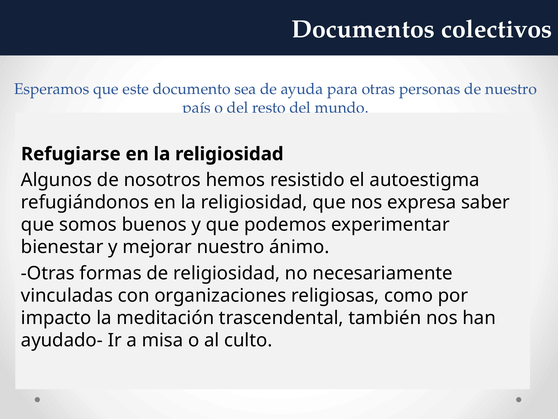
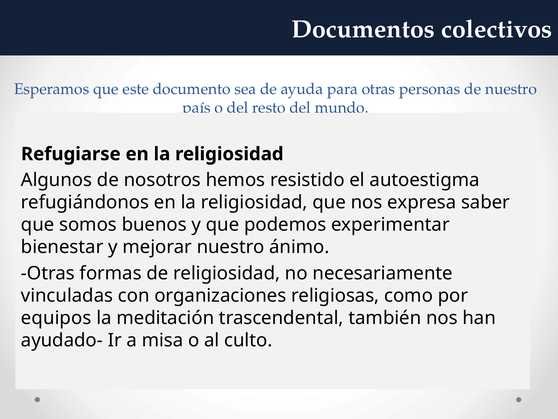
impacto: impacto -> equipos
